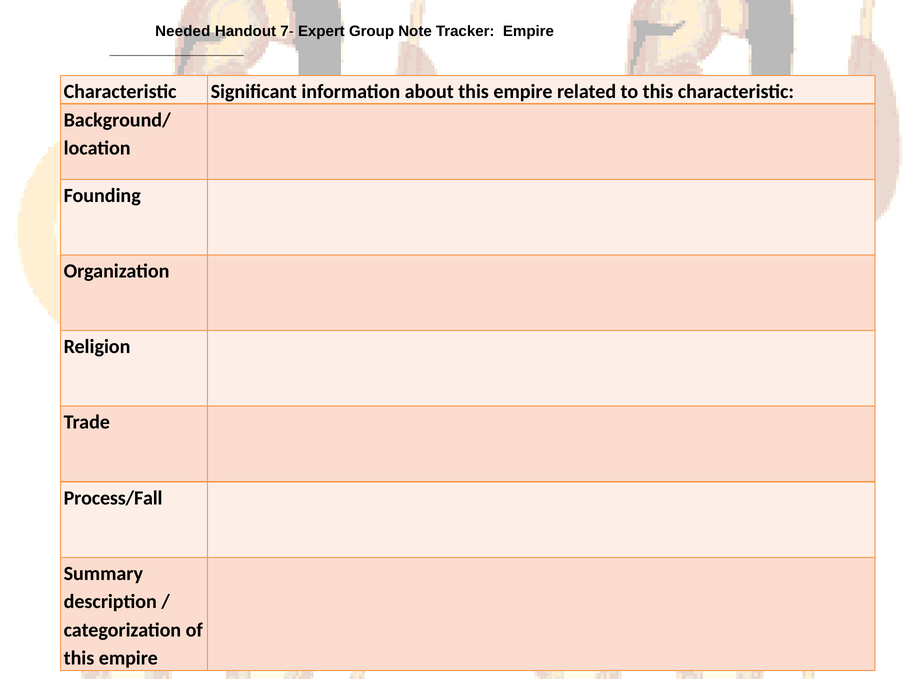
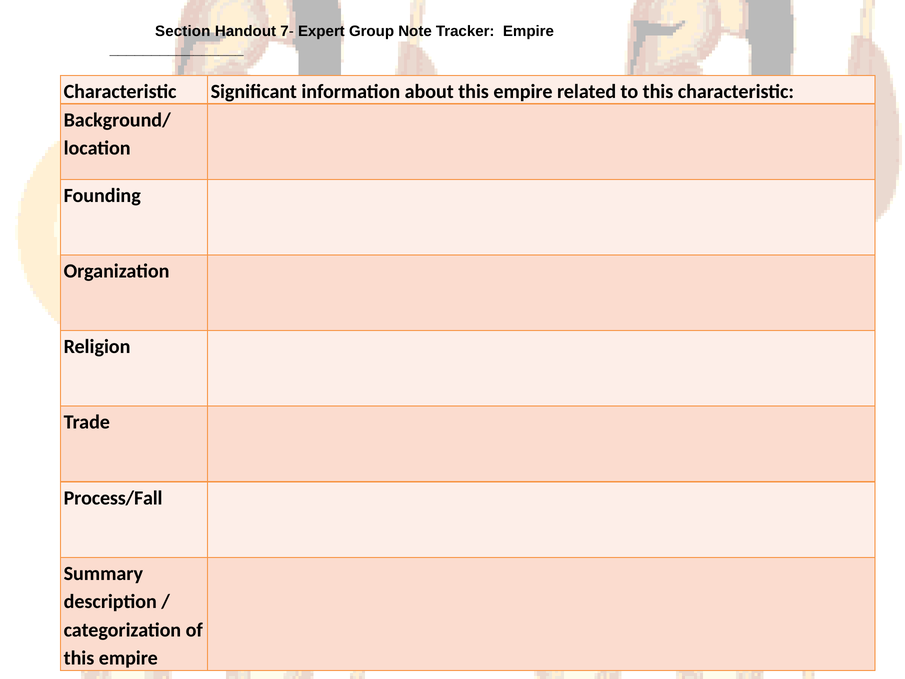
Needed: Needed -> Section
